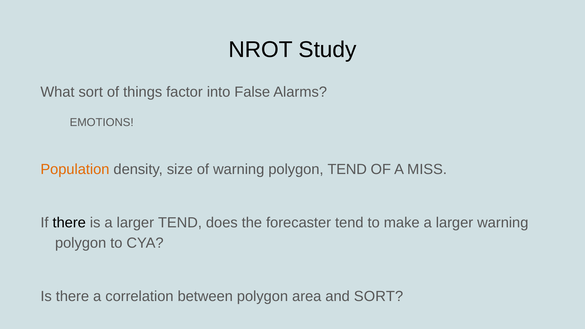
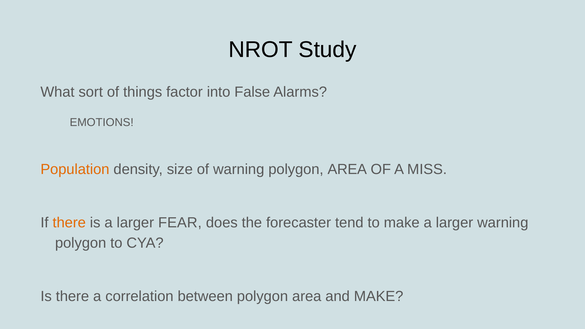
warning polygon TEND: TEND -> AREA
there at (69, 223) colour: black -> orange
larger TEND: TEND -> FEAR
and SORT: SORT -> MAKE
